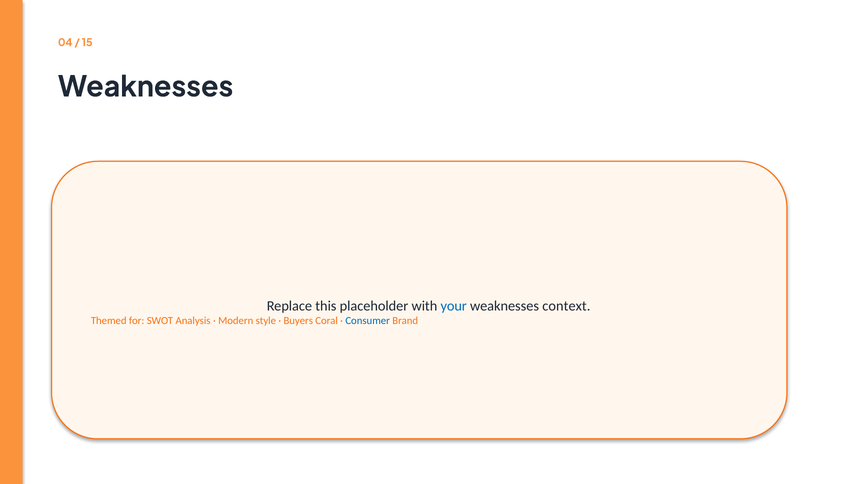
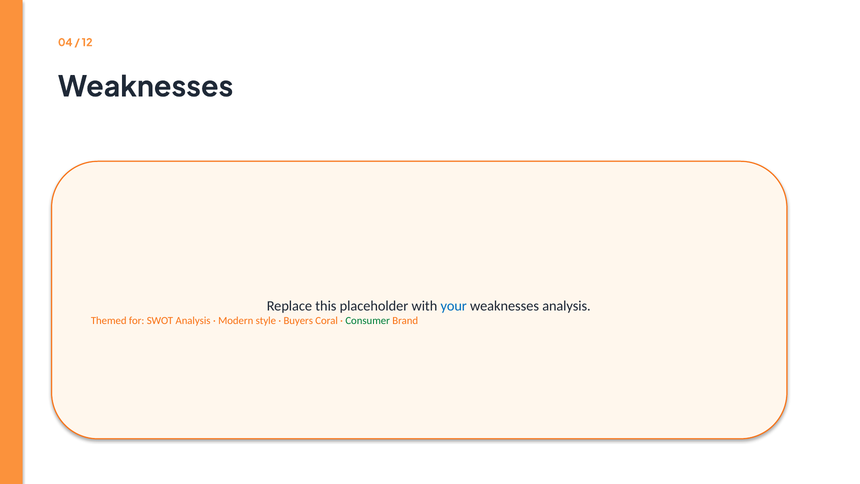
15: 15 -> 12
weaknesses context: context -> analysis
Consumer colour: blue -> green
